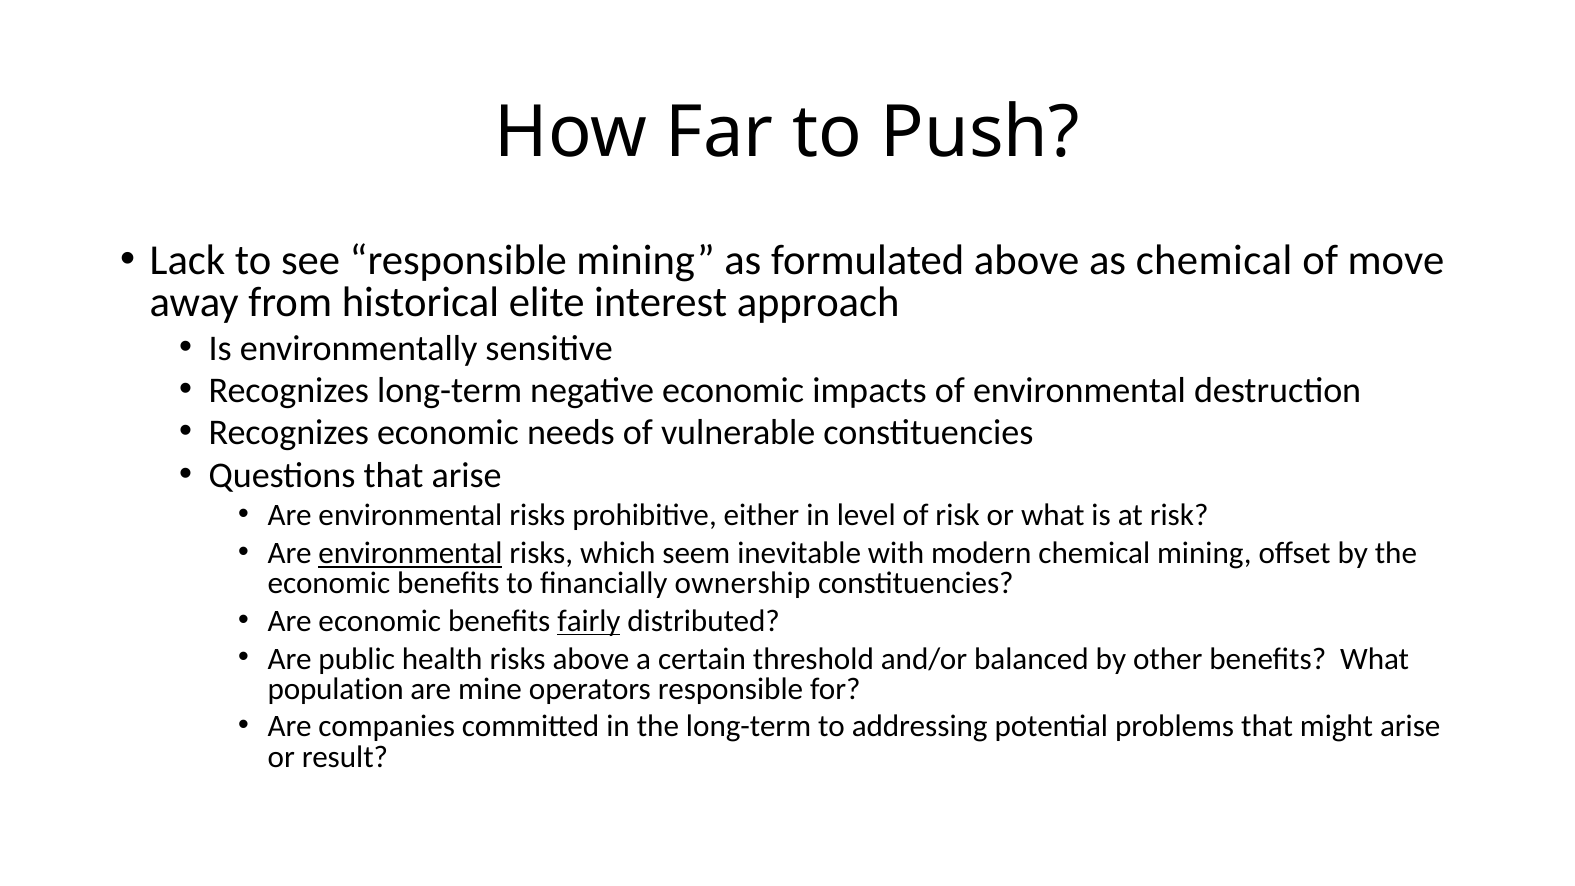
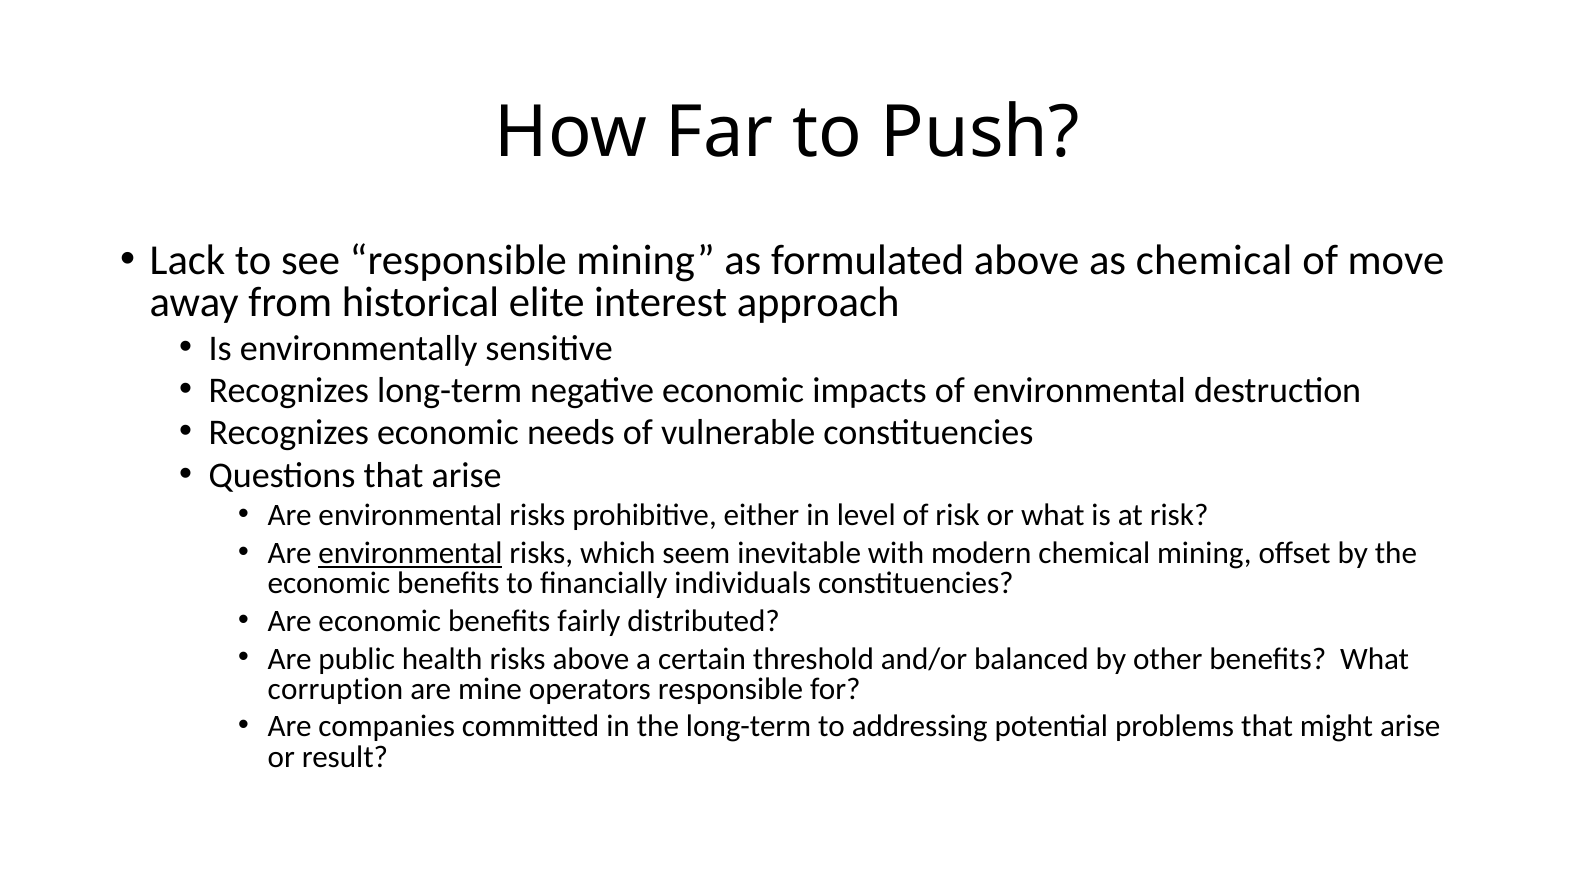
ownership: ownership -> individuals
fairly underline: present -> none
population: population -> corruption
